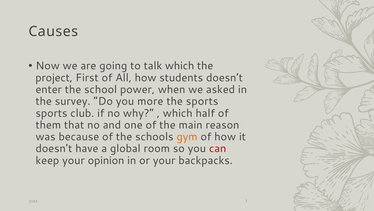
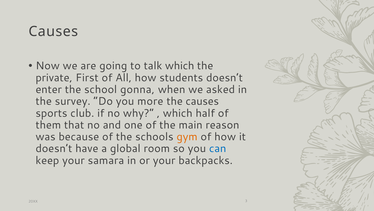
project: project -> private
power: power -> gonna
the sports: sports -> causes
can colour: red -> blue
opinion: opinion -> samara
